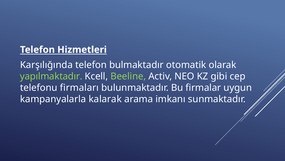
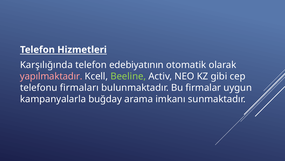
bulmaktadır: bulmaktadır -> edebiyatının
yapılmaktadır colour: light green -> pink
kalarak: kalarak -> buğday
